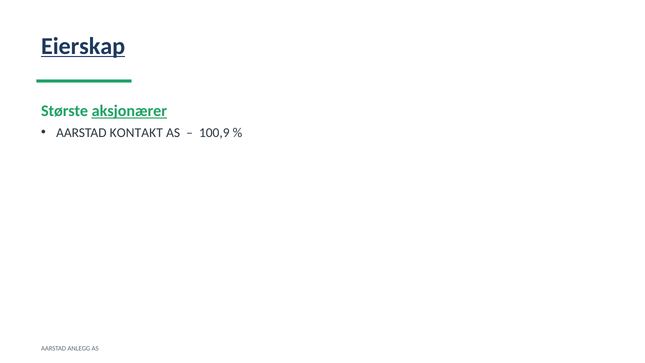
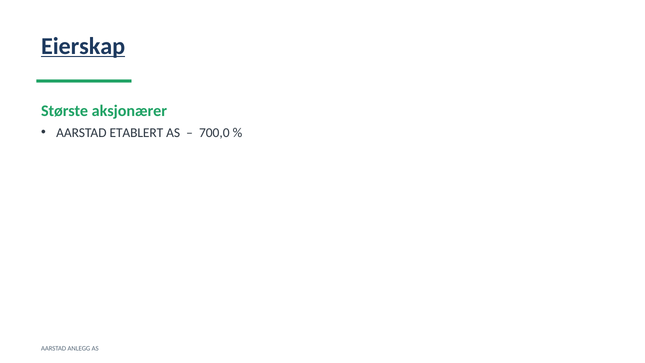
aksjonærer underline: present -> none
KONTAKT: KONTAKT -> ETABLERT
100,9: 100,9 -> 700,0
